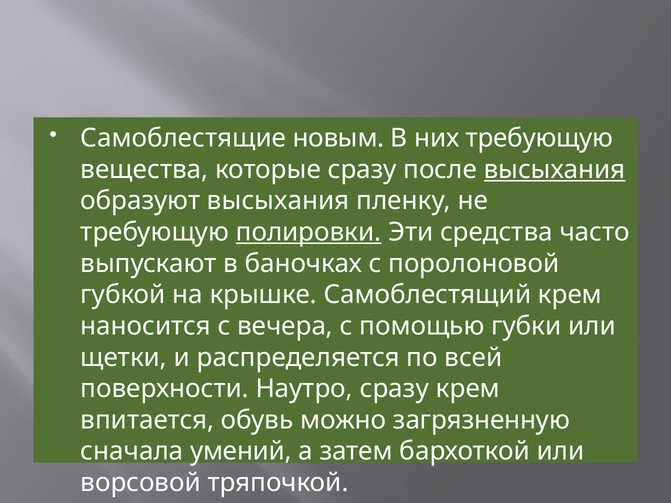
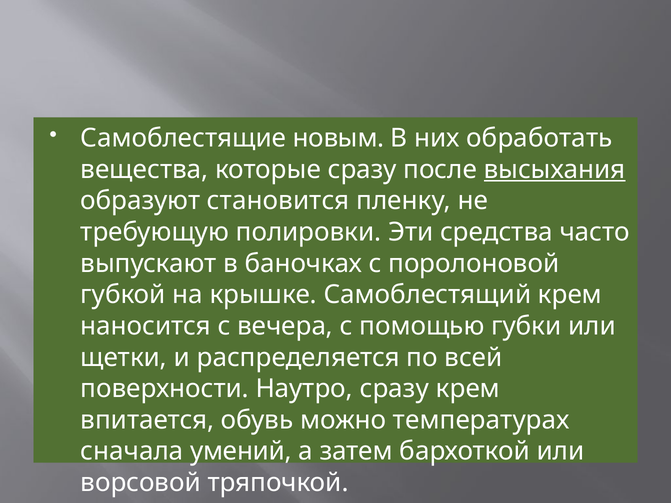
них требующую: требующую -> обработать
образуют высыхания: высыхания -> становится
полировки underline: present -> none
загрязненную: загрязненную -> температурах
